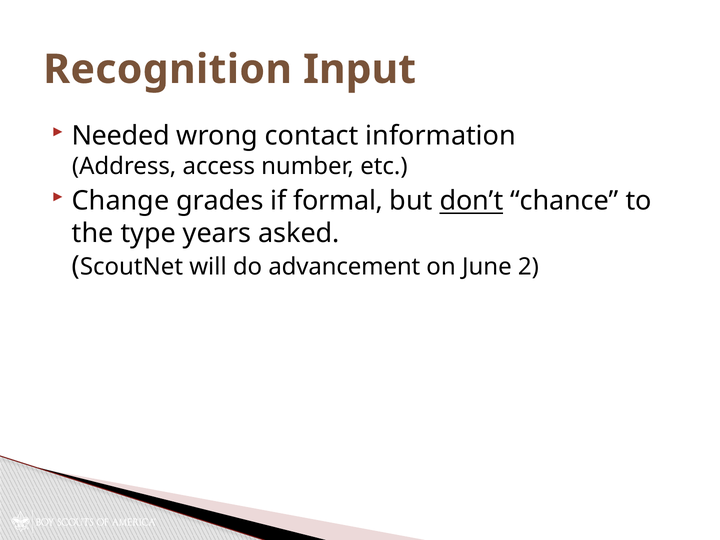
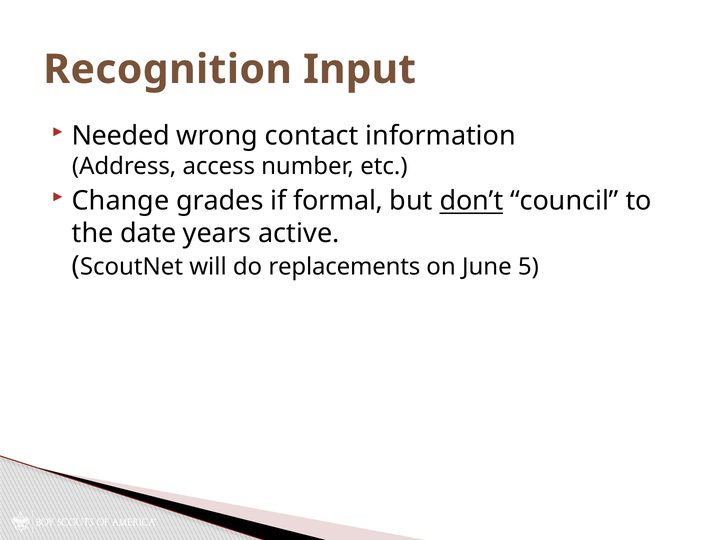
chance: chance -> council
type: type -> date
asked: asked -> active
advancement: advancement -> replacements
2: 2 -> 5
